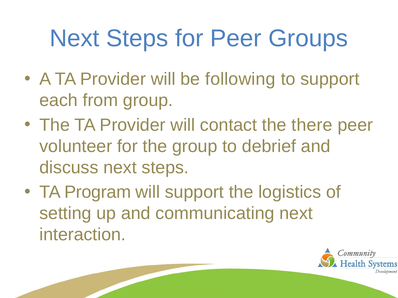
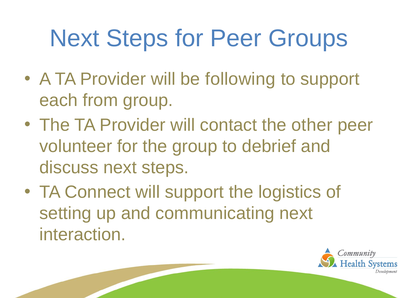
there: there -> other
Program: Program -> Connect
